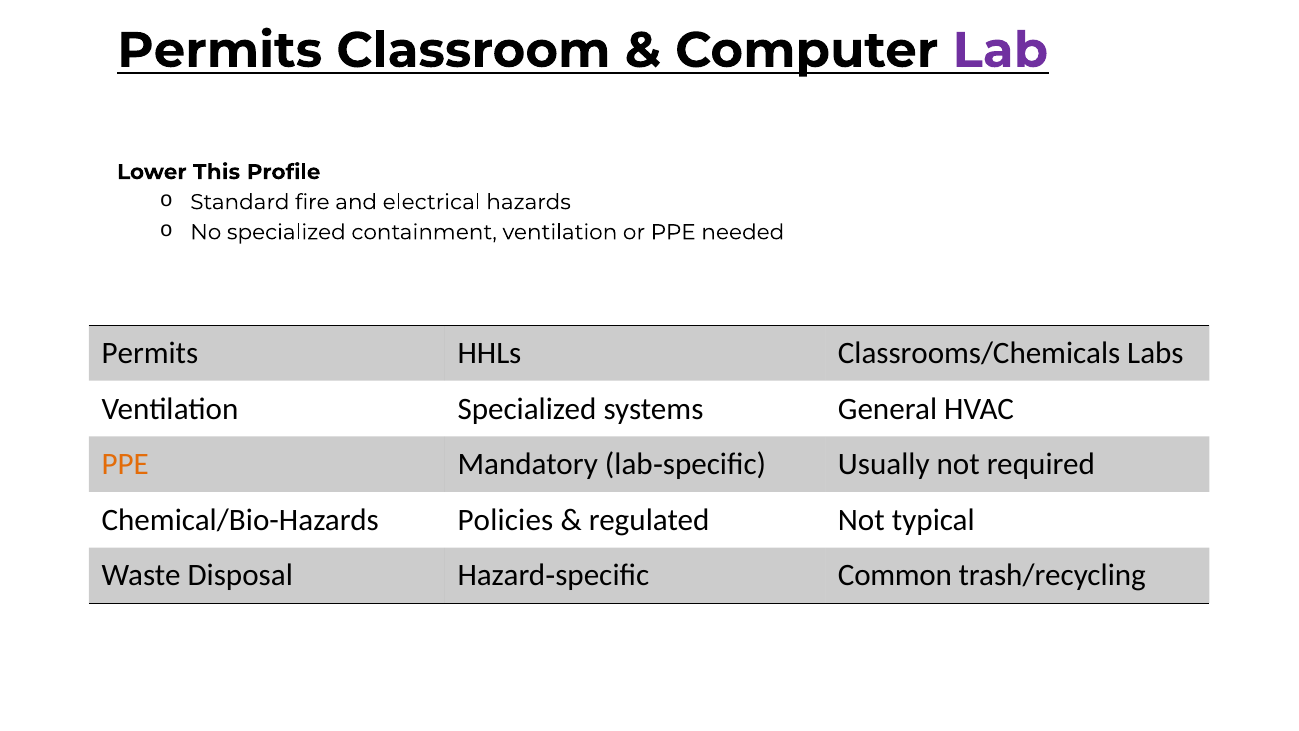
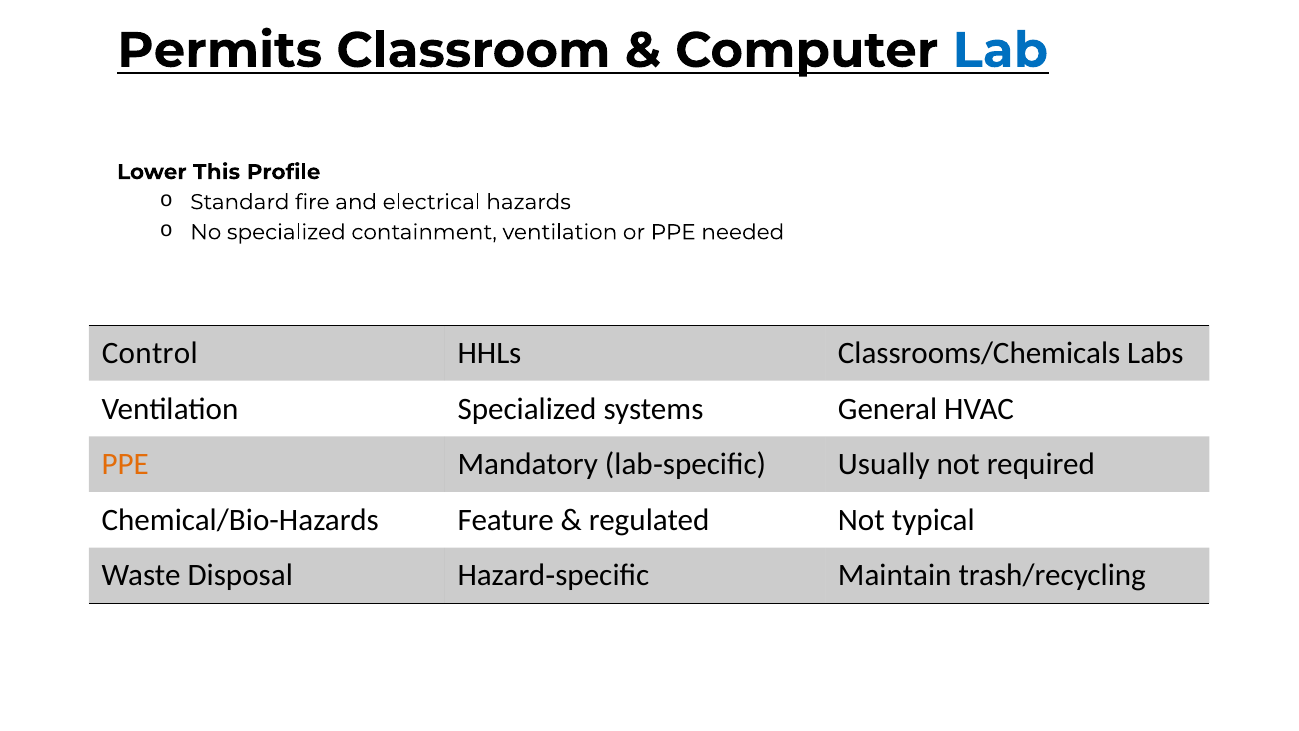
Lab at (1000, 50) colour: purple -> blue
Permits at (150, 353): Permits -> Control
Policies: Policies -> Feature
Common: Common -> Maintain
